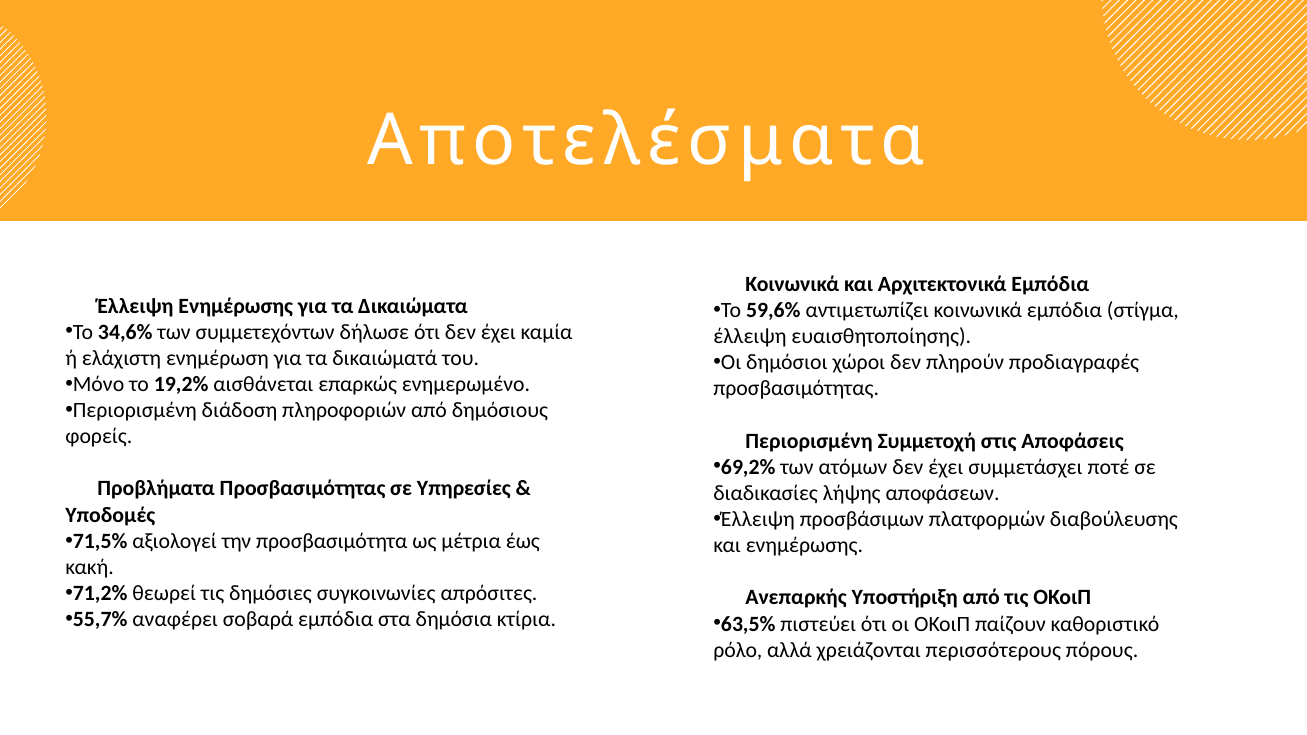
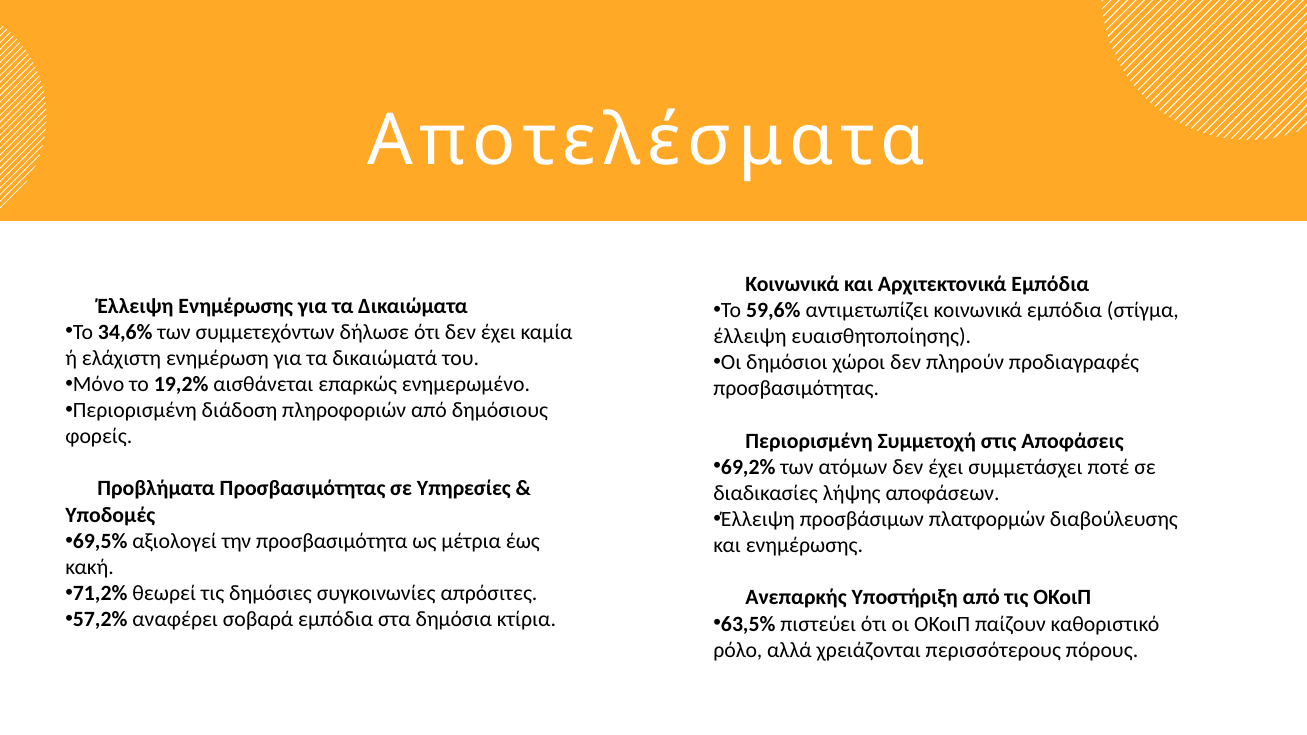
71,5%: 71,5% -> 69,5%
55,7%: 55,7% -> 57,2%
